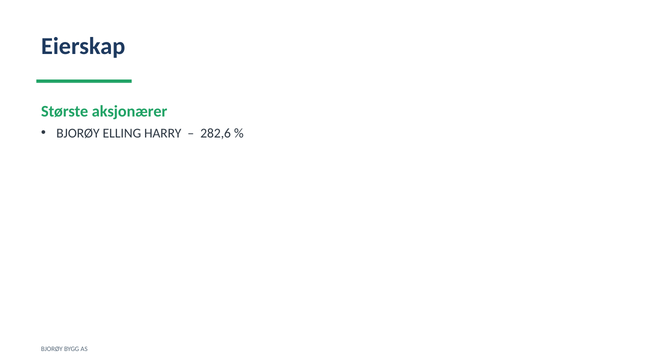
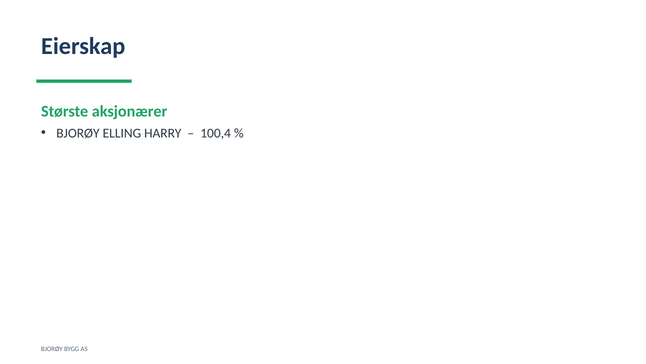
282,6: 282,6 -> 100,4
